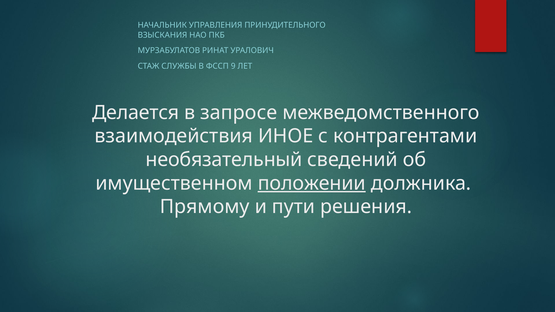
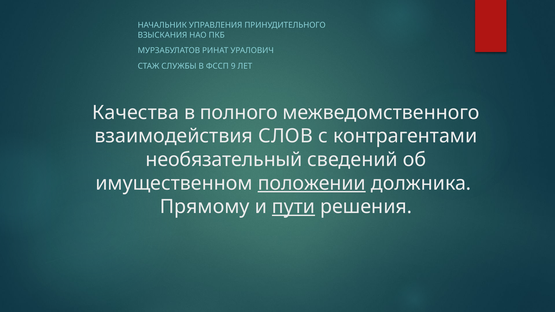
Делается: Делается -> Качества
запросе: запросе -> полного
ИНОЕ: ИНОЕ -> СЛОВ
пути underline: none -> present
